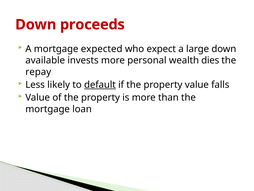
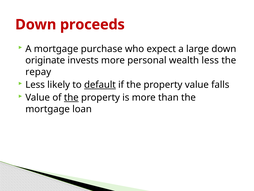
expected: expected -> purchase
available: available -> originate
wealth dies: dies -> less
the at (71, 97) underline: none -> present
